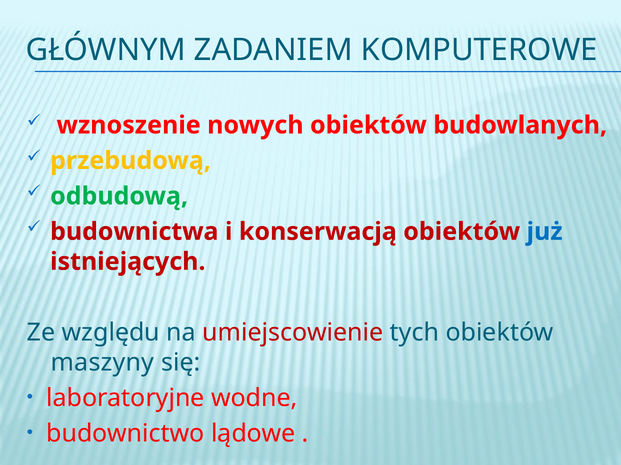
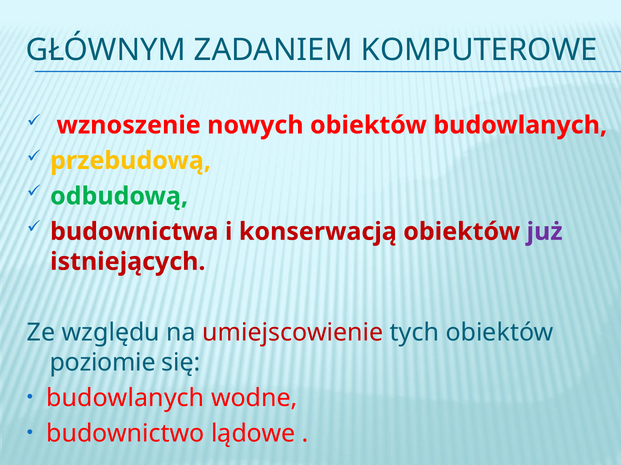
już colour: blue -> purple
maszyny: maszyny -> poziomie
laboratoryjne at (125, 399): laboratoryjne -> budowlanych
